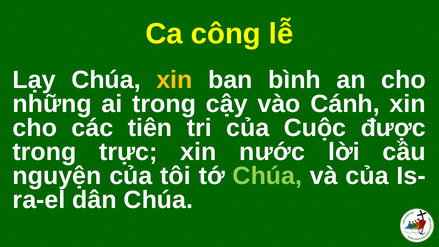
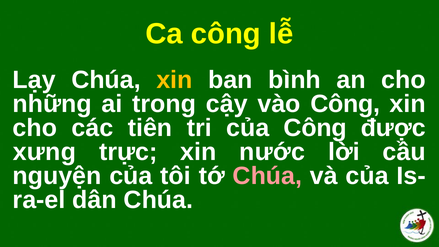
vào Cánh: Cánh -> Công
của Cuộc: Cuộc -> Công
trong at (44, 152): trong -> xưng
Chúa at (267, 176) colour: light green -> pink
